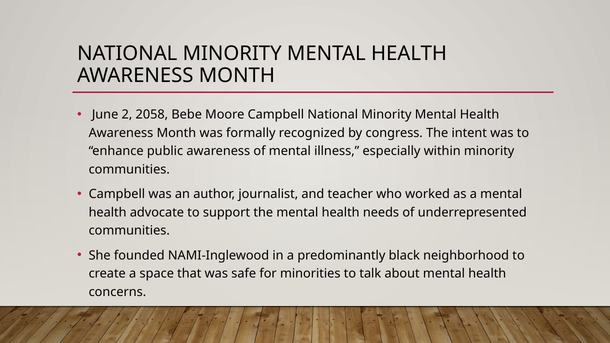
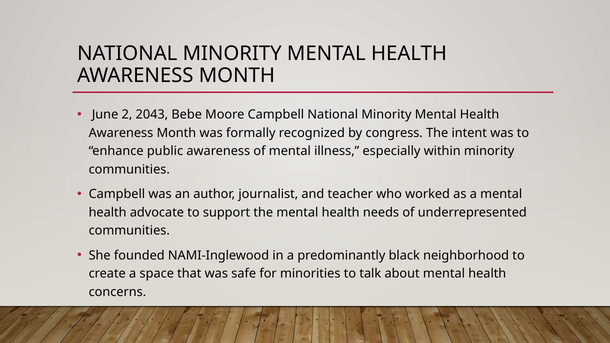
2058: 2058 -> 2043
